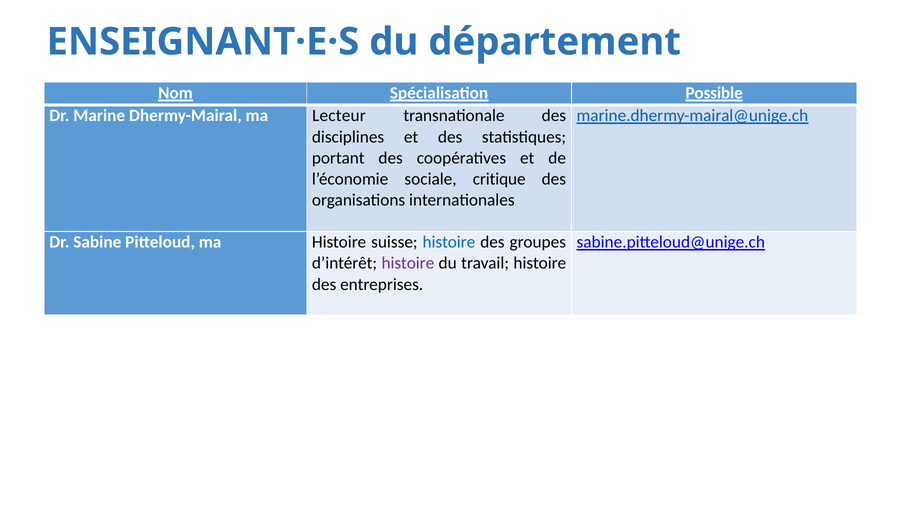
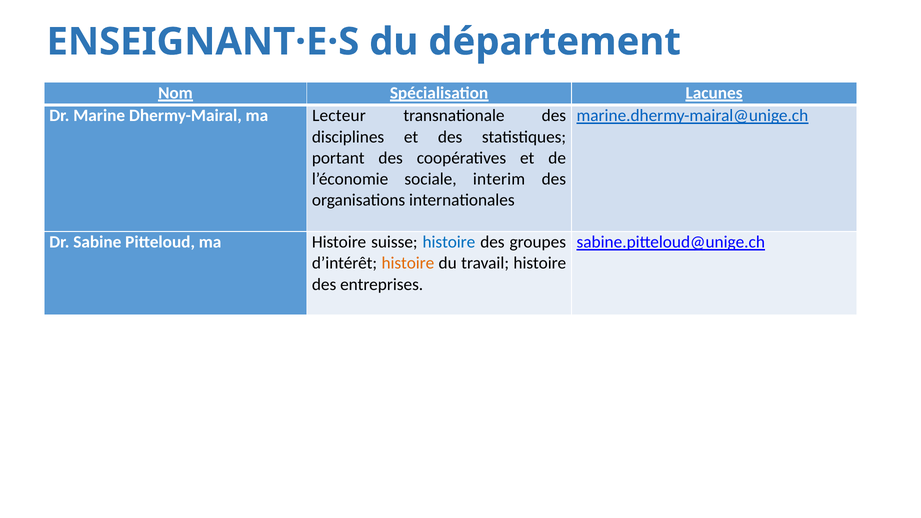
Possible: Possible -> Lacunes
critique: critique -> interim
histoire at (408, 263) colour: purple -> orange
